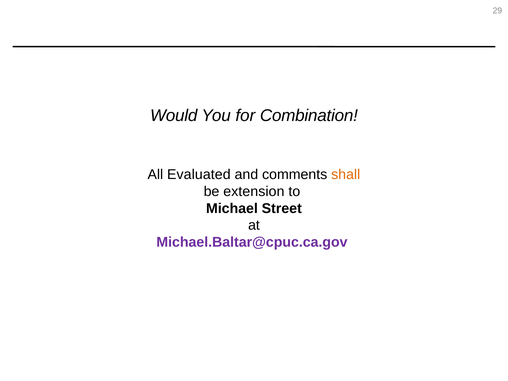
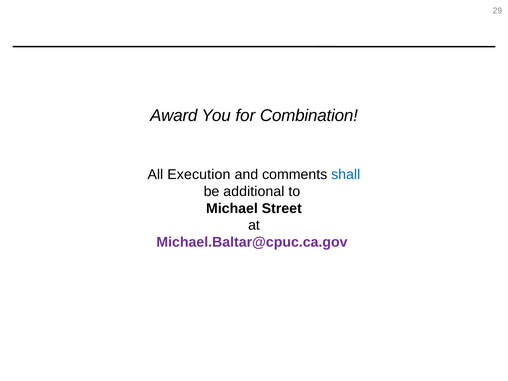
Would: Would -> Award
Evaluated: Evaluated -> Execution
shall colour: orange -> blue
extension: extension -> additional
